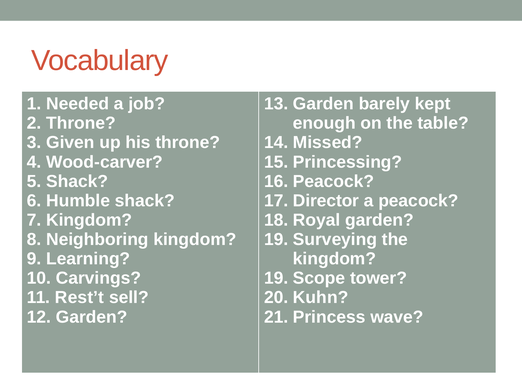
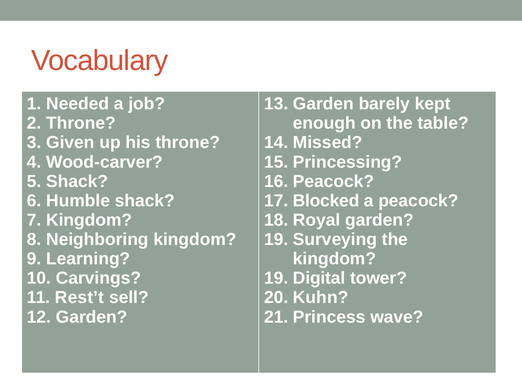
Director: Director -> Blocked
Scope: Scope -> Digital
